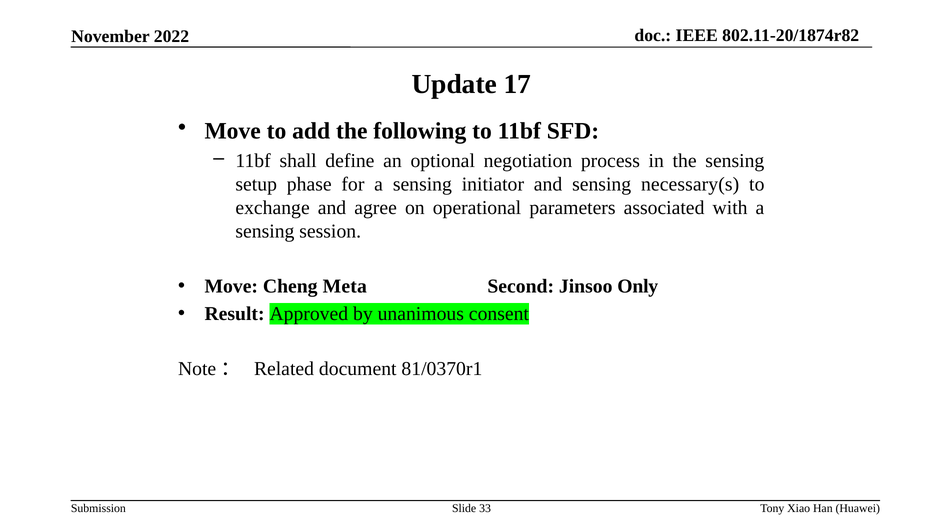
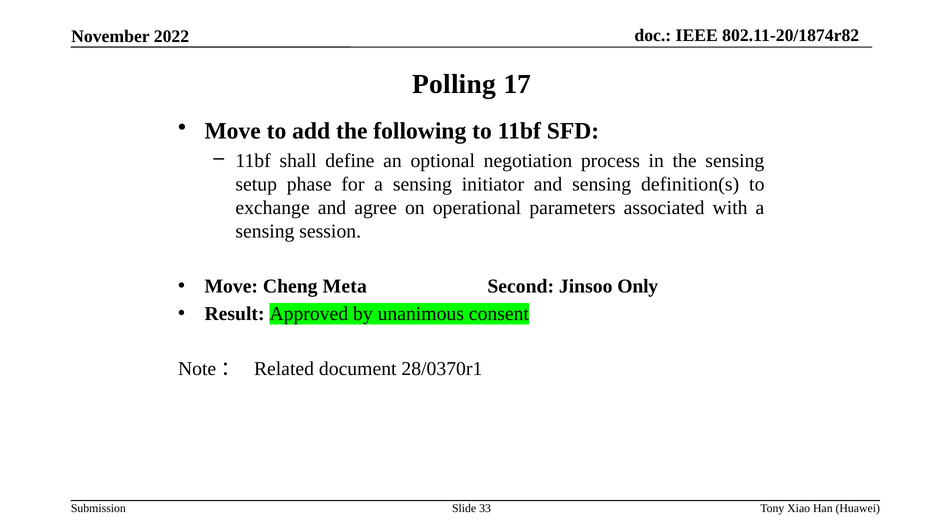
Update: Update -> Polling
necessary(s: necessary(s -> definition(s
81/0370r1: 81/0370r1 -> 28/0370r1
